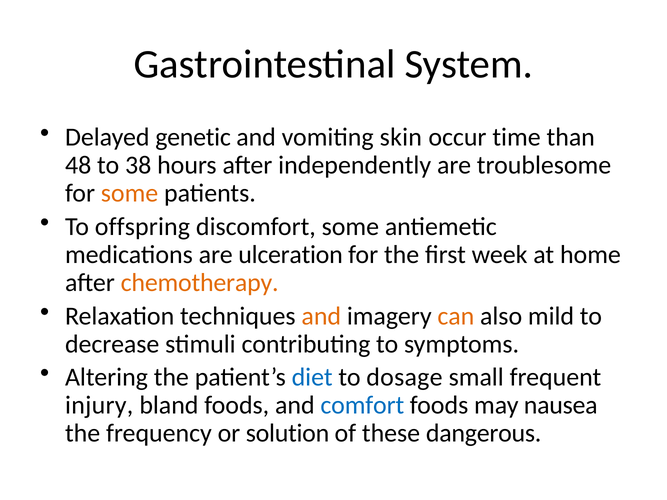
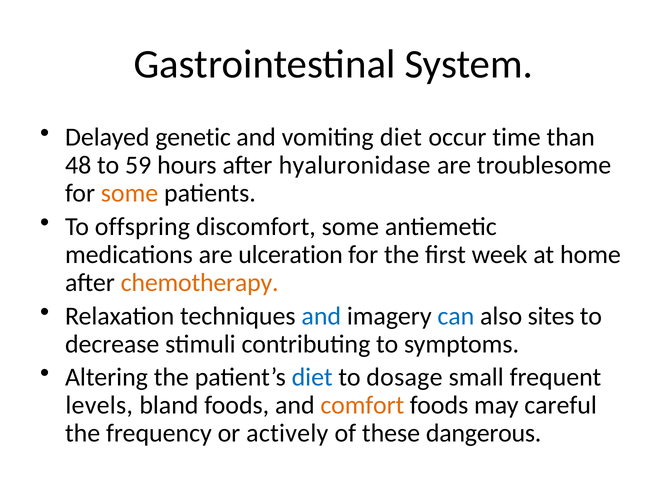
vomiting skin: skin -> diet
38: 38 -> 59
independently: independently -> hyaluronidase
and at (321, 316) colour: orange -> blue
can colour: orange -> blue
mild: mild -> sites
injury: injury -> levels
comfort colour: blue -> orange
nausea: nausea -> careful
solution: solution -> actively
